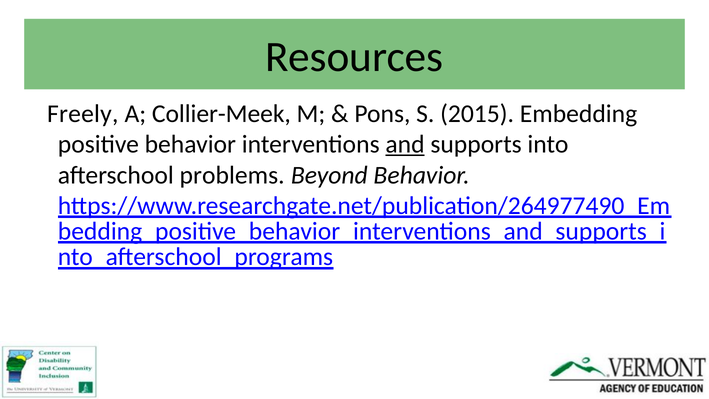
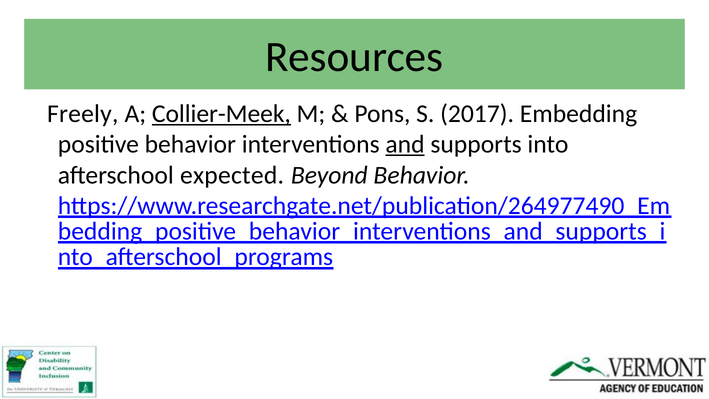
Collier-Meek underline: none -> present
2015: 2015 -> 2017
problems: problems -> expected
